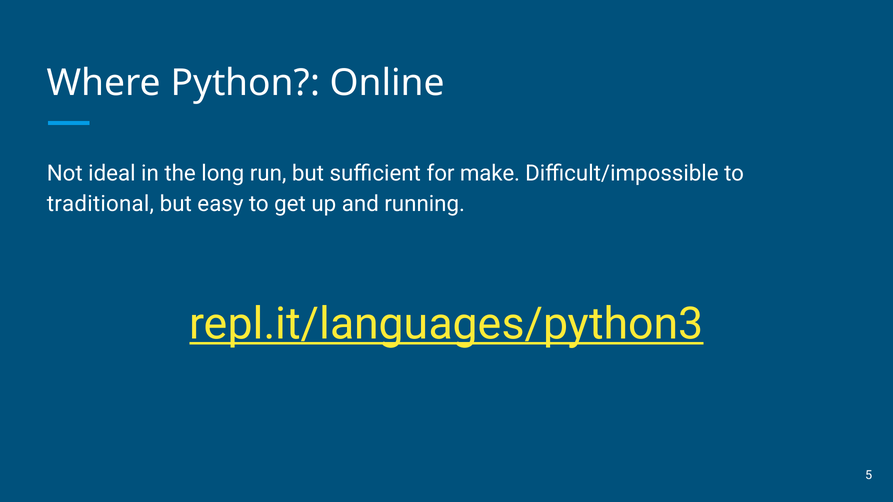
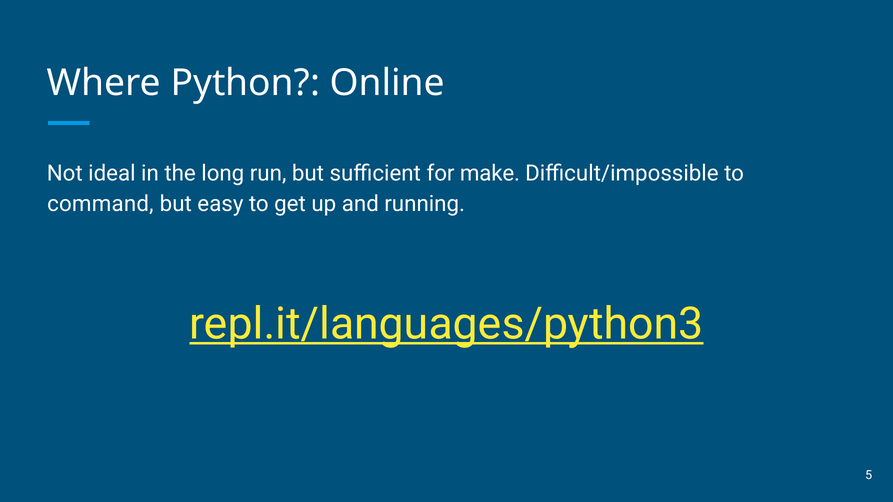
traditional: traditional -> command
